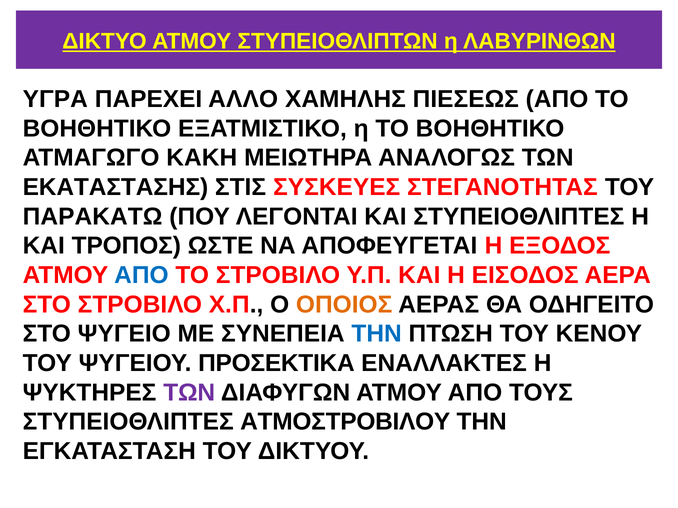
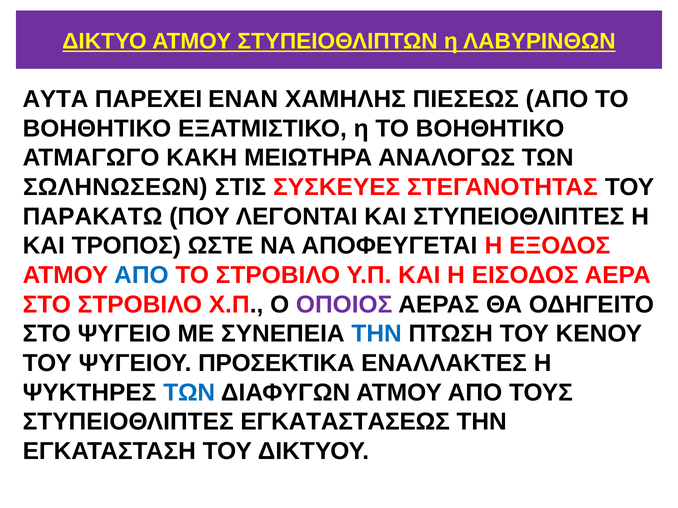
ΥΓΡΑ: ΥΓΡΑ -> ΑΥΤΑ
ΑΛΛΟ: ΑΛΛΟ -> ΕΝΑΝ
ΕΚΑΤΑΣΤΑΣΗΣ: ΕΚΑΤΑΣΤΑΣΗΣ -> ΣΩΛΗΝΩΣΕΩΝ
ΟΠΟΙΟΣ colour: orange -> purple
ΤΩΝ at (189, 393) colour: purple -> blue
ΑΤΜΟΣΤΡΟΒΙΛΟΥ: ΑΤΜΟΣΤΡΟΒΙΛΟΥ -> ΕΓΚΑΤΑΣΤΑΣΕΩΣ
